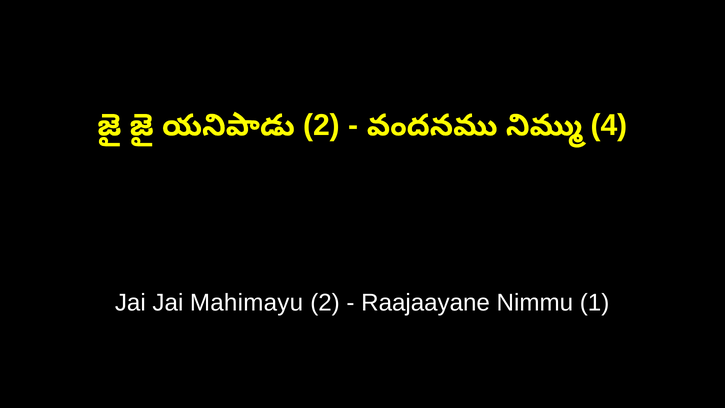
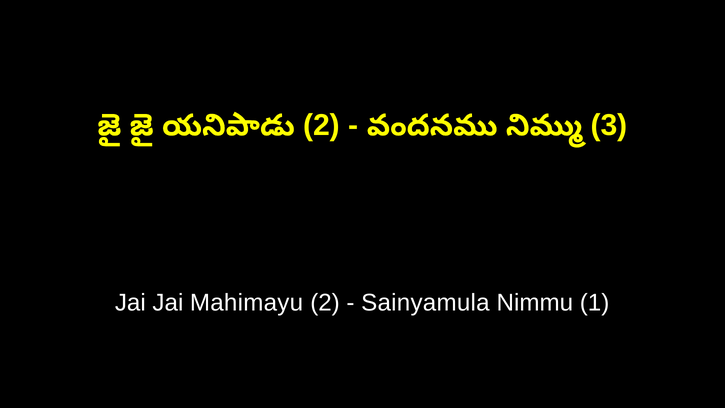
4: 4 -> 3
Raajaayane: Raajaayane -> Sainyamula
